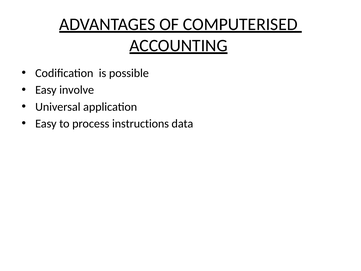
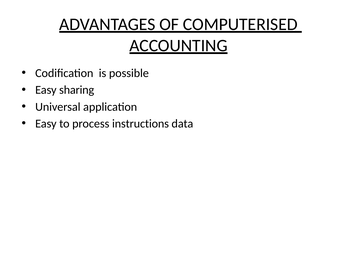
involve: involve -> sharing
